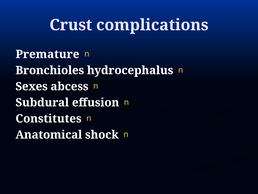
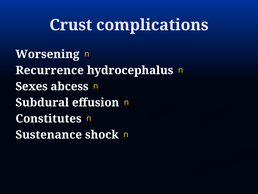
Premature: Premature -> Worsening
Bronchioles: Bronchioles -> Recurrence
Anatomical: Anatomical -> Sustenance
